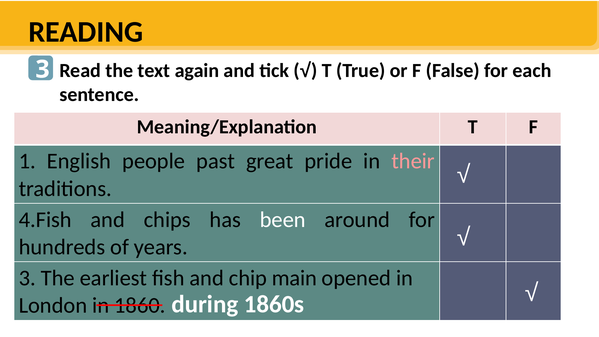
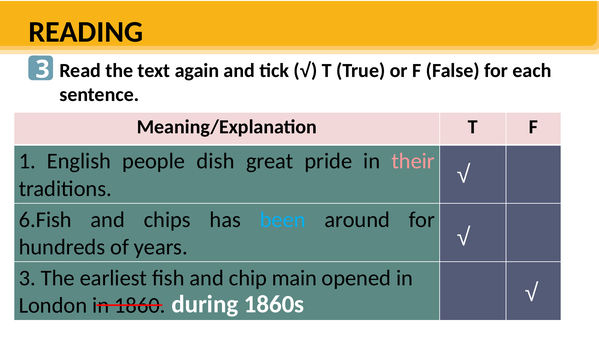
past: past -> dish
4.Fish: 4.Fish -> 6.Fish
been colour: white -> light blue
